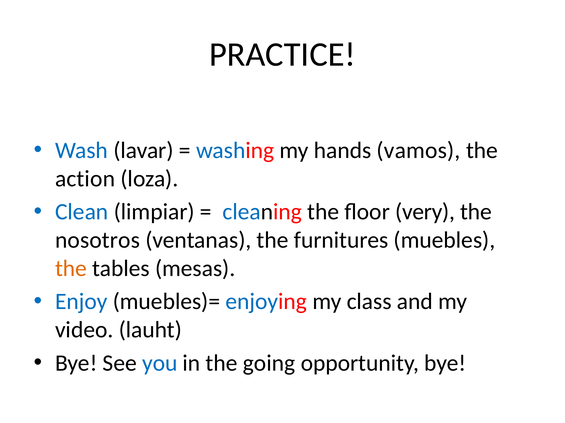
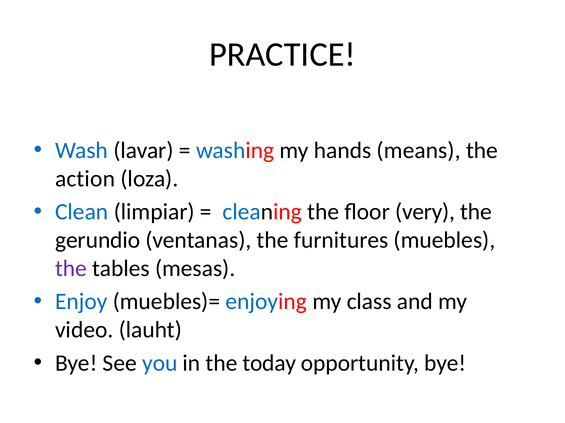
vamos: vamos -> means
nosotros: nosotros -> gerundio
the at (71, 269) colour: orange -> purple
going: going -> today
